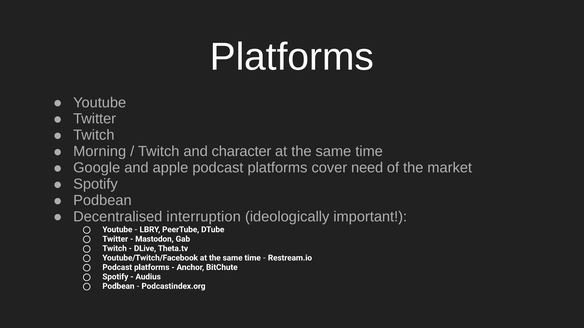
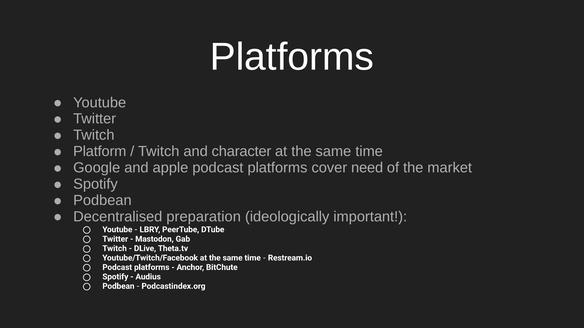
Morning: Morning -> Platform
interruption: interruption -> preparation
